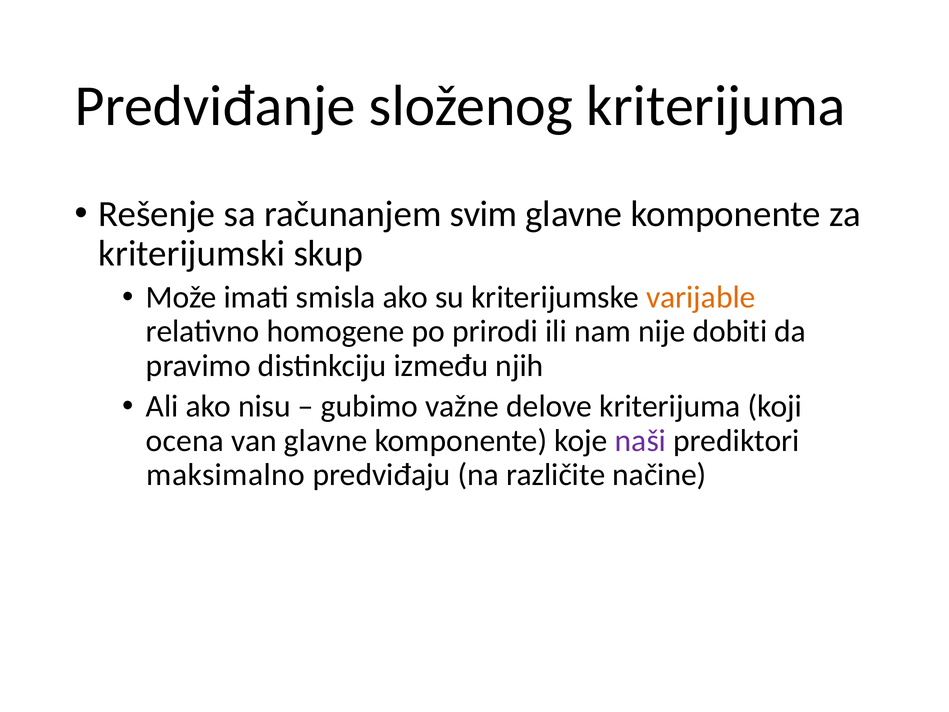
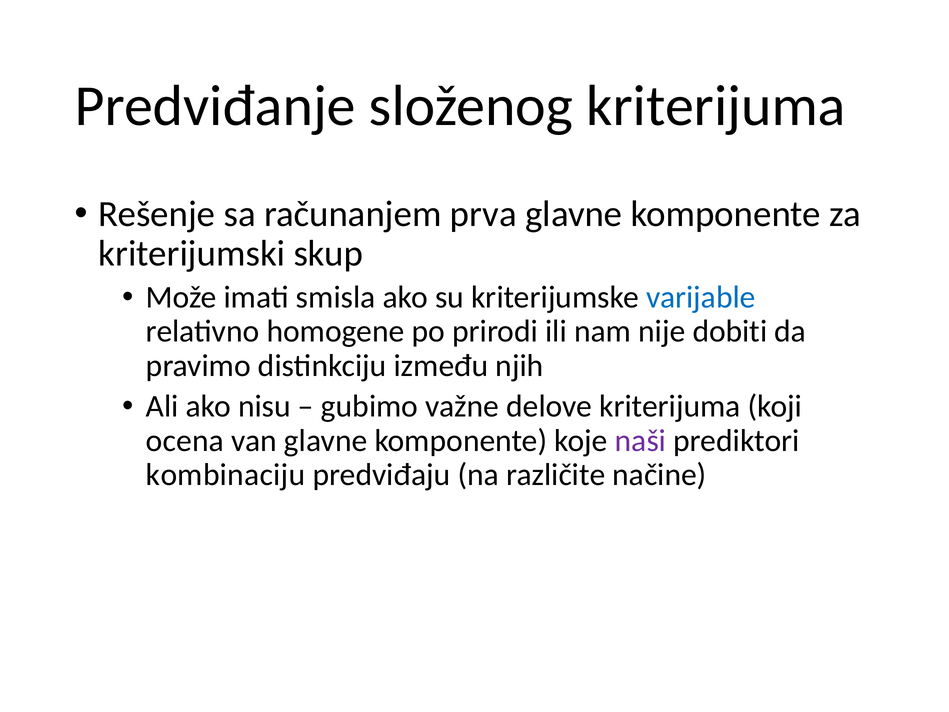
svim: svim -> prva
varijable colour: orange -> blue
maksimalno: maksimalno -> kombinaciju
